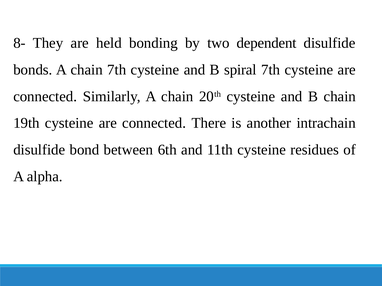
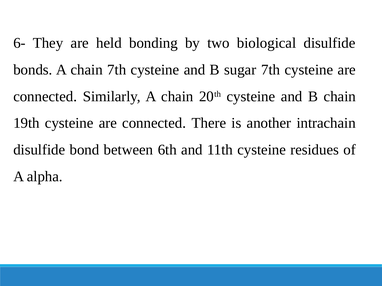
8-: 8- -> 6-
dependent: dependent -> biological
spiral: spiral -> sugar
